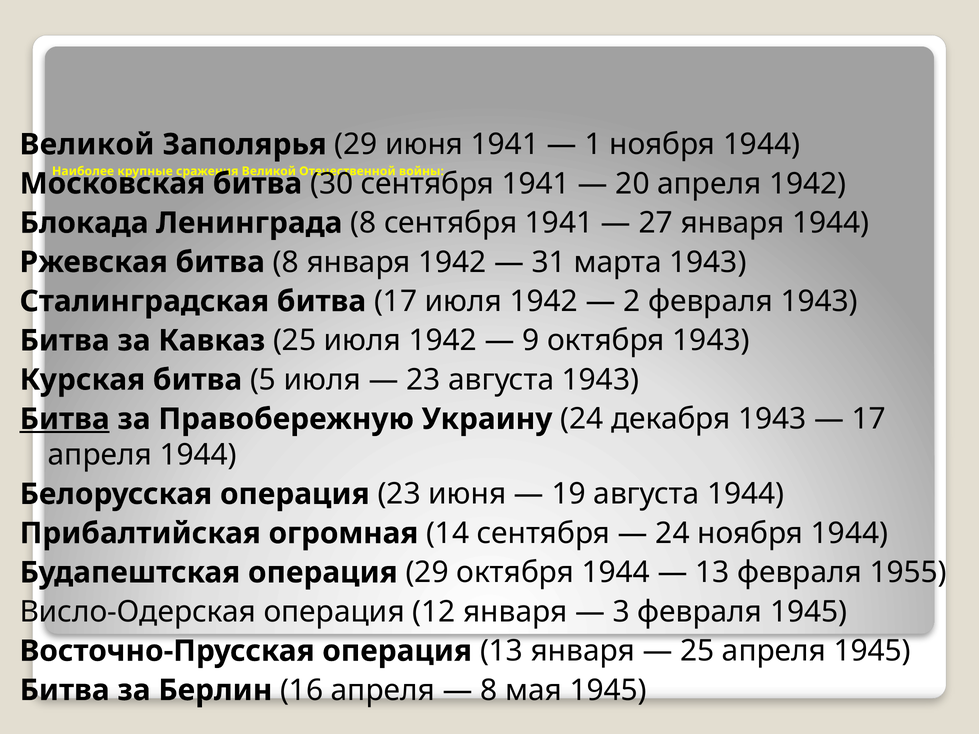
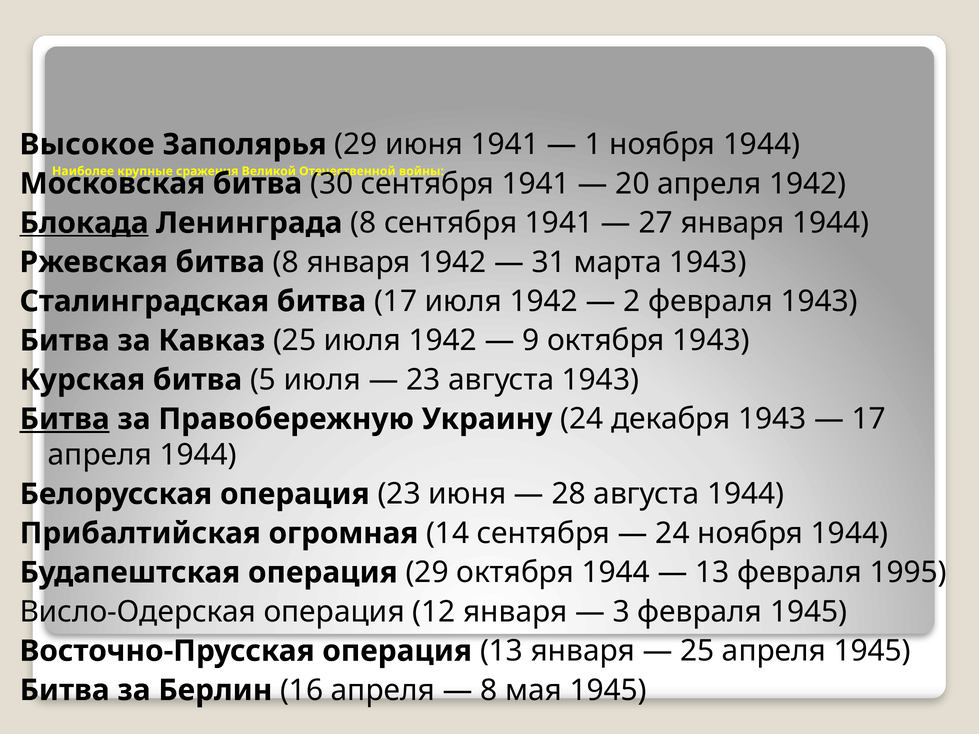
Великой at (87, 145): Великой -> Высокое
Блокада underline: none -> present
19: 19 -> 28
1955: 1955 -> 1995
